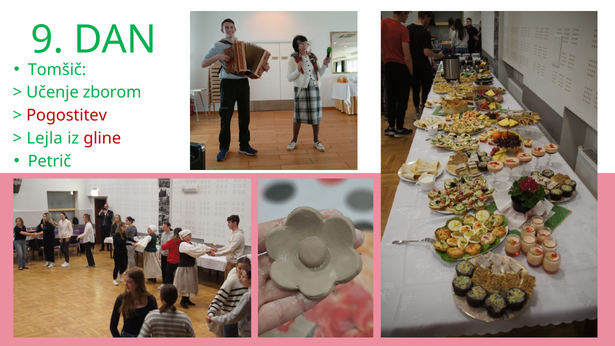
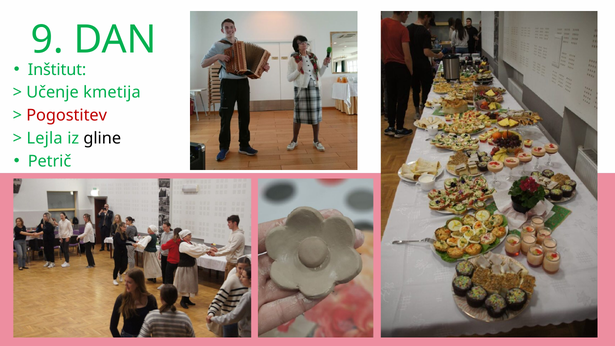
Tomšič: Tomšič -> Inštitut
zborom: zborom -> kmetija
gline colour: red -> black
